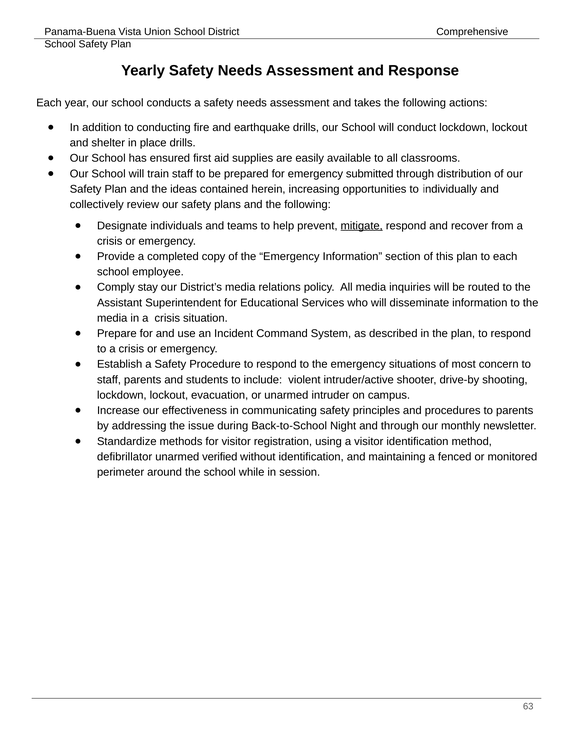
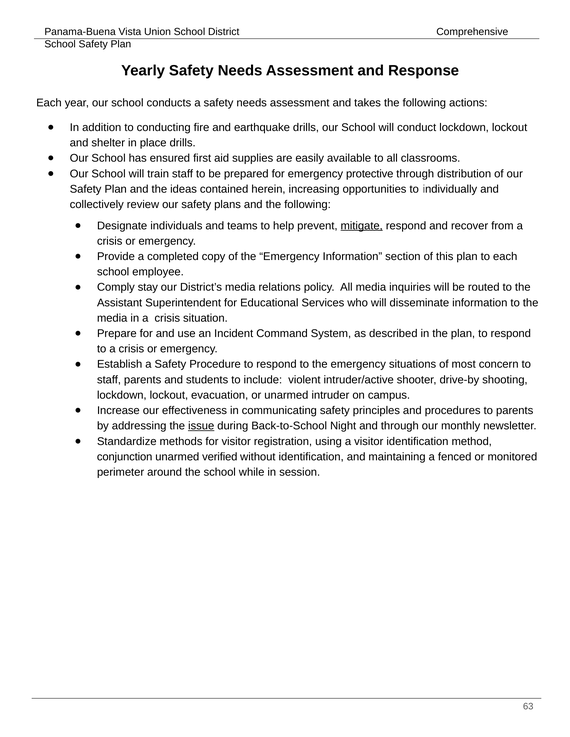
submitted: submitted -> protective
issue underline: none -> present
defibrillator: defibrillator -> conjunction
